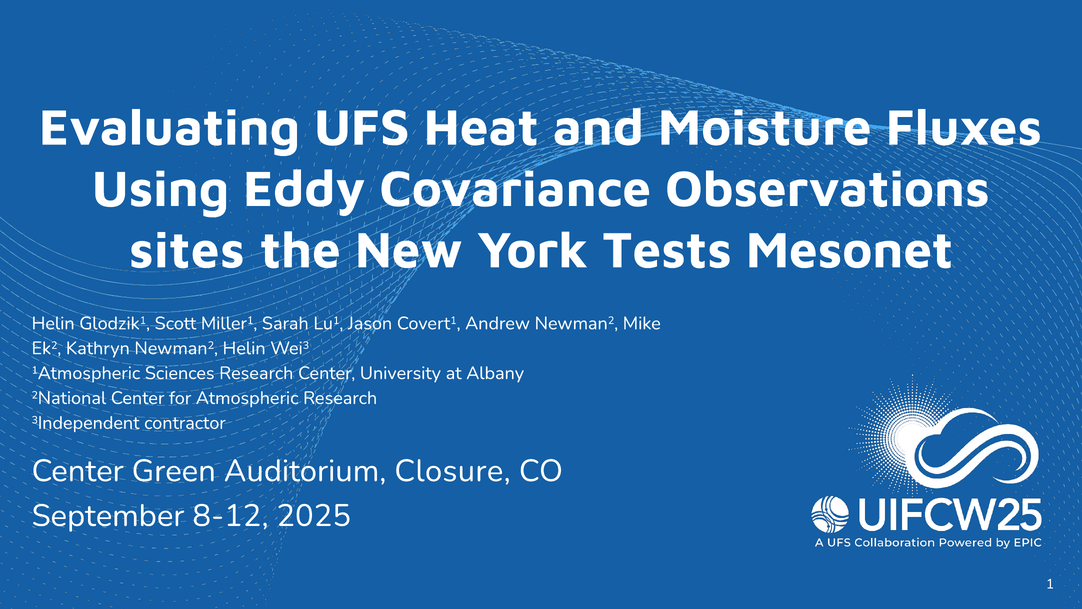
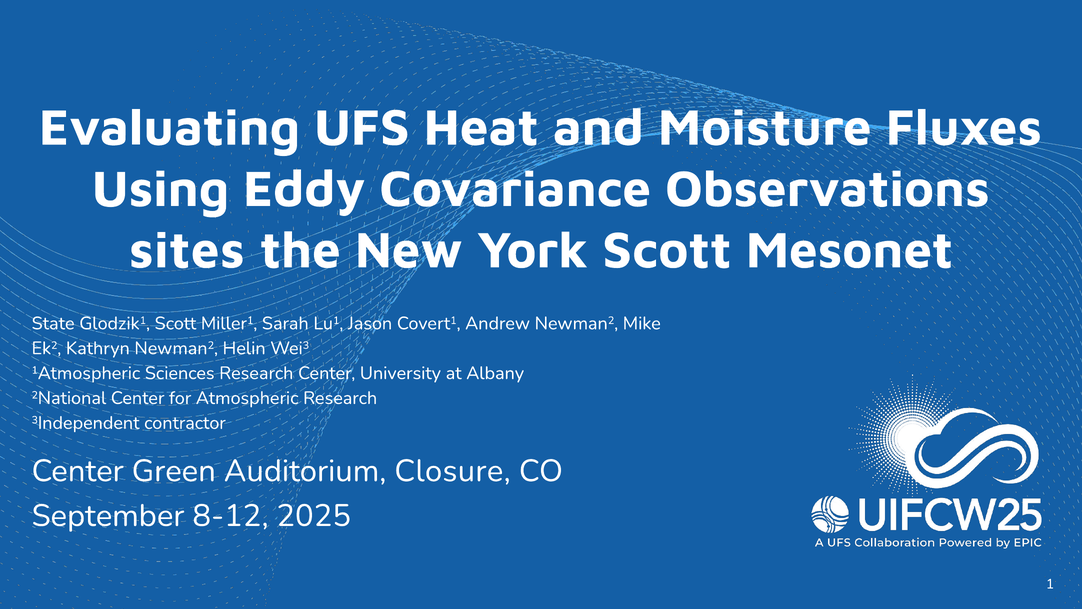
York Tests: Tests -> Scott
Helin at (53, 323): Helin -> State
